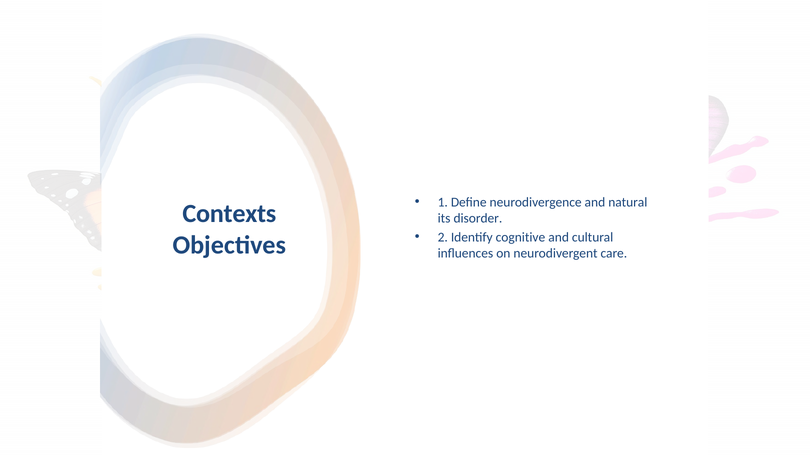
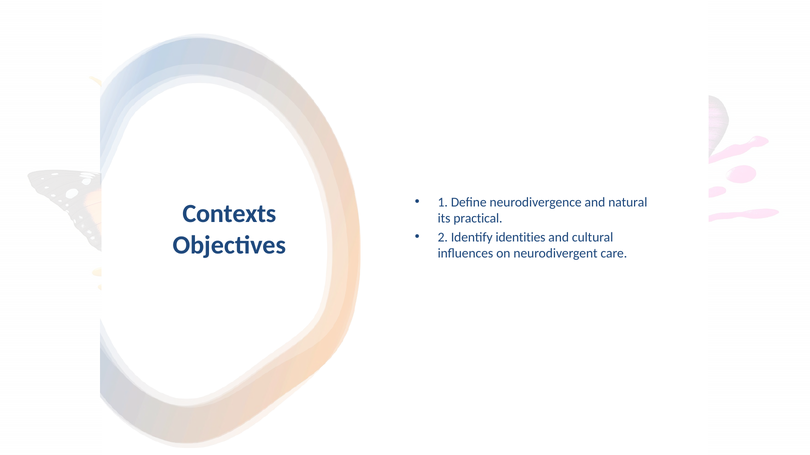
disorder: disorder -> practical
cognitive: cognitive -> identities
